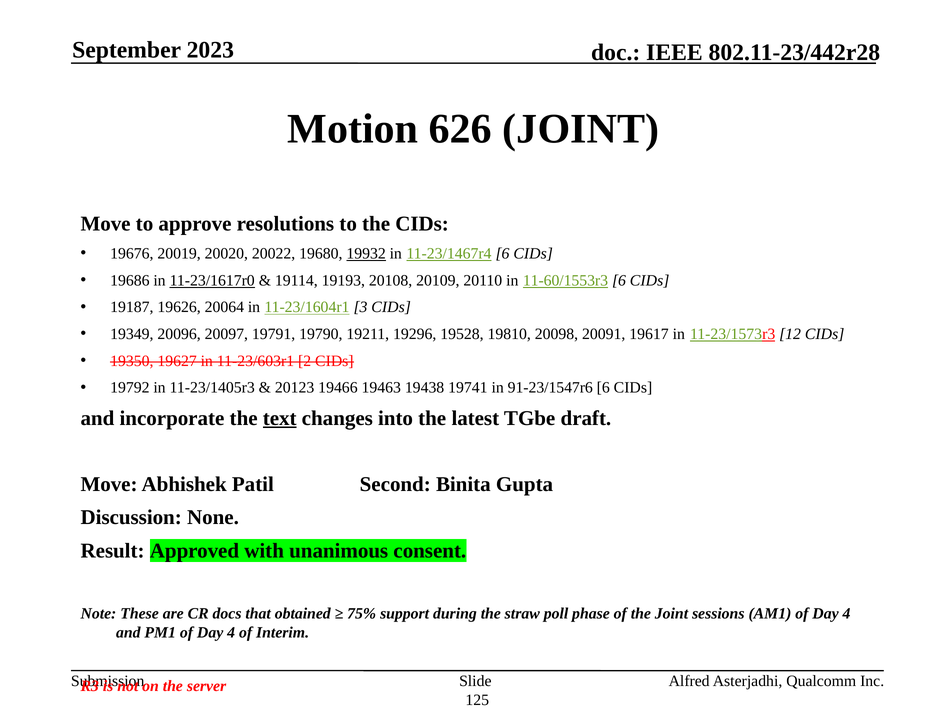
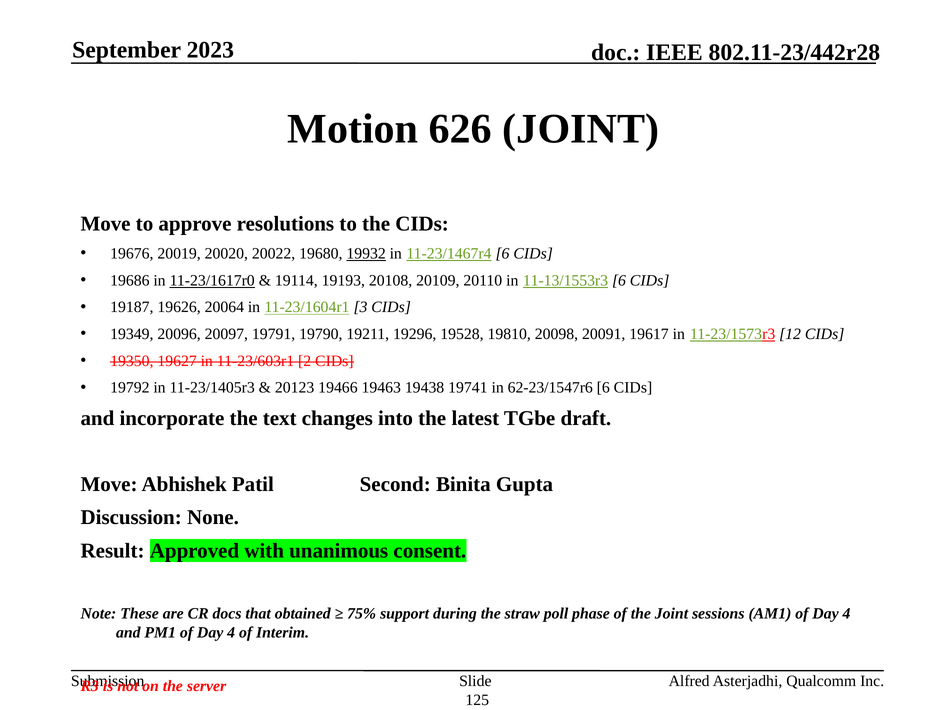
11-60/1553r3: 11-60/1553r3 -> 11-13/1553r3
91-23/1547r6: 91-23/1547r6 -> 62-23/1547r6
text underline: present -> none
